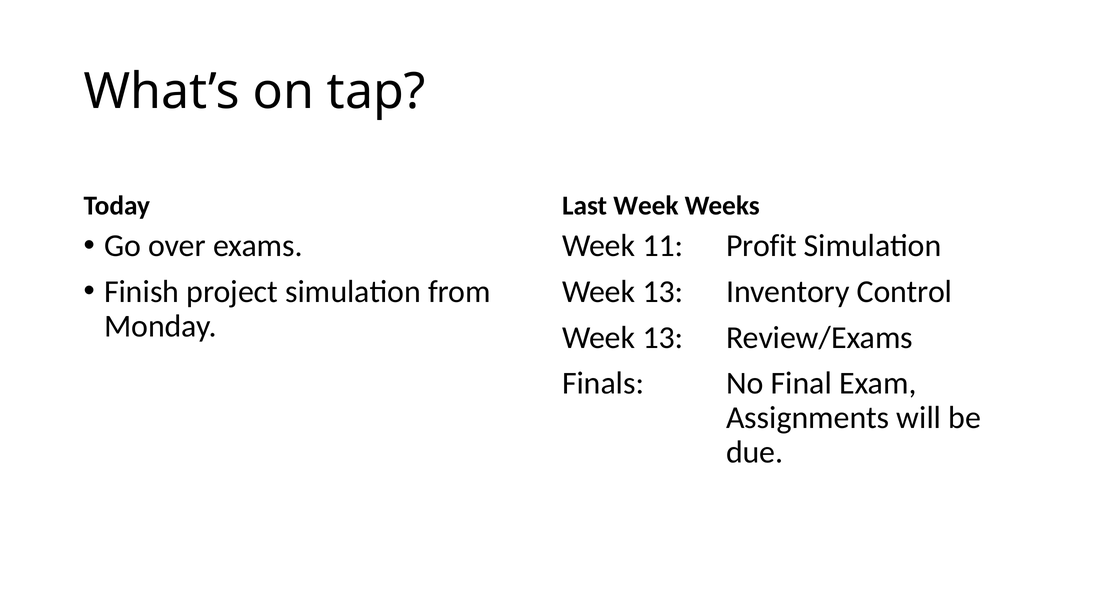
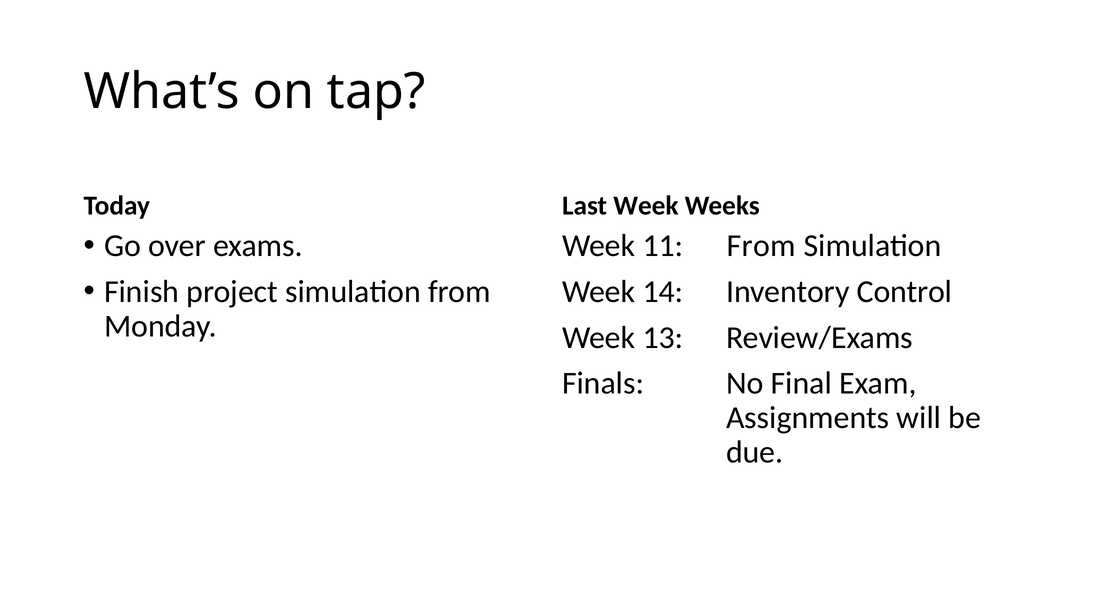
11 Profit: Profit -> From
13 at (663, 292): 13 -> 14
